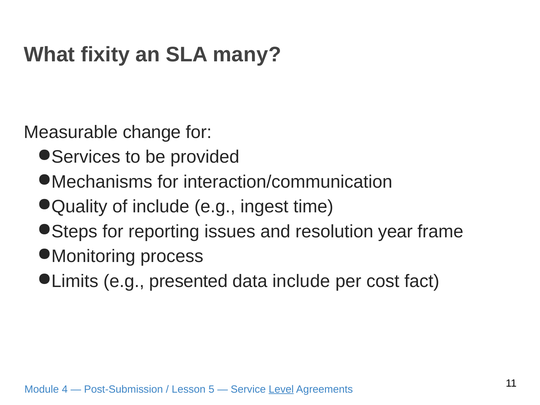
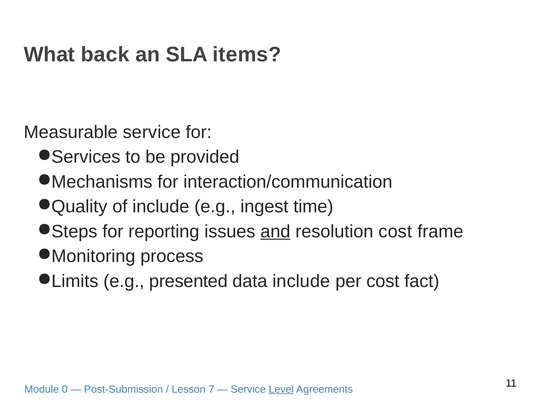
fixity: fixity -> back
many: many -> items
Measurable change: change -> service
and underline: none -> present
resolution year: year -> cost
4: 4 -> 0
5: 5 -> 7
